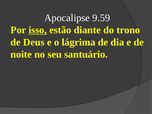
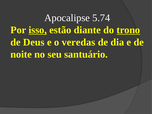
9.59: 9.59 -> 5.74
trono underline: none -> present
lágrima: lágrima -> veredas
